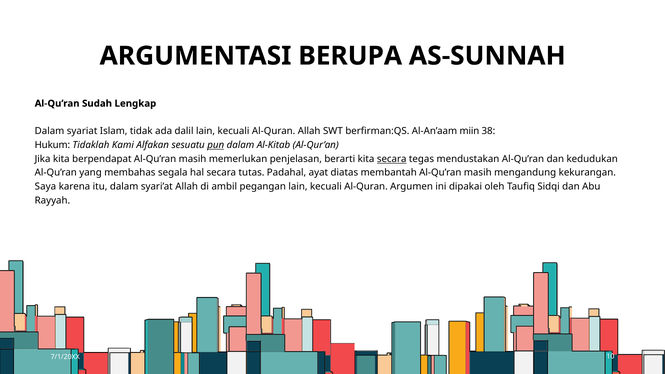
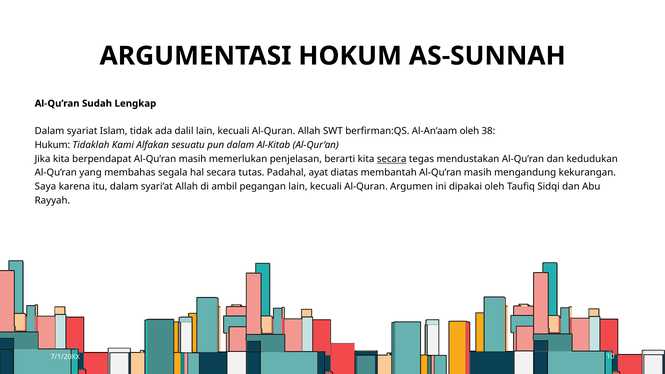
BERUPA: BERUPA -> HOKUM
Al-An’aam miin: miin -> oleh
pun underline: present -> none
